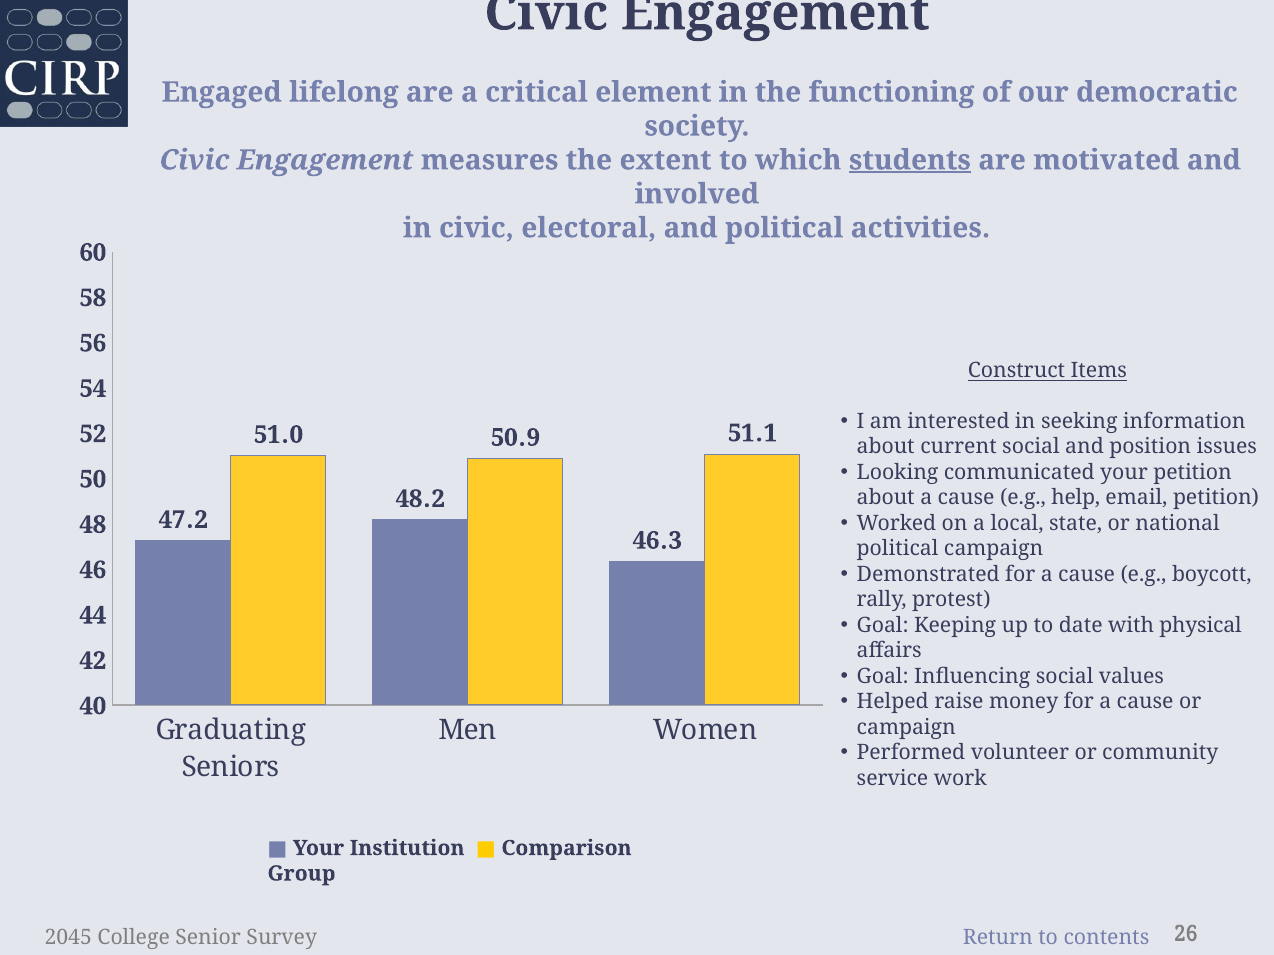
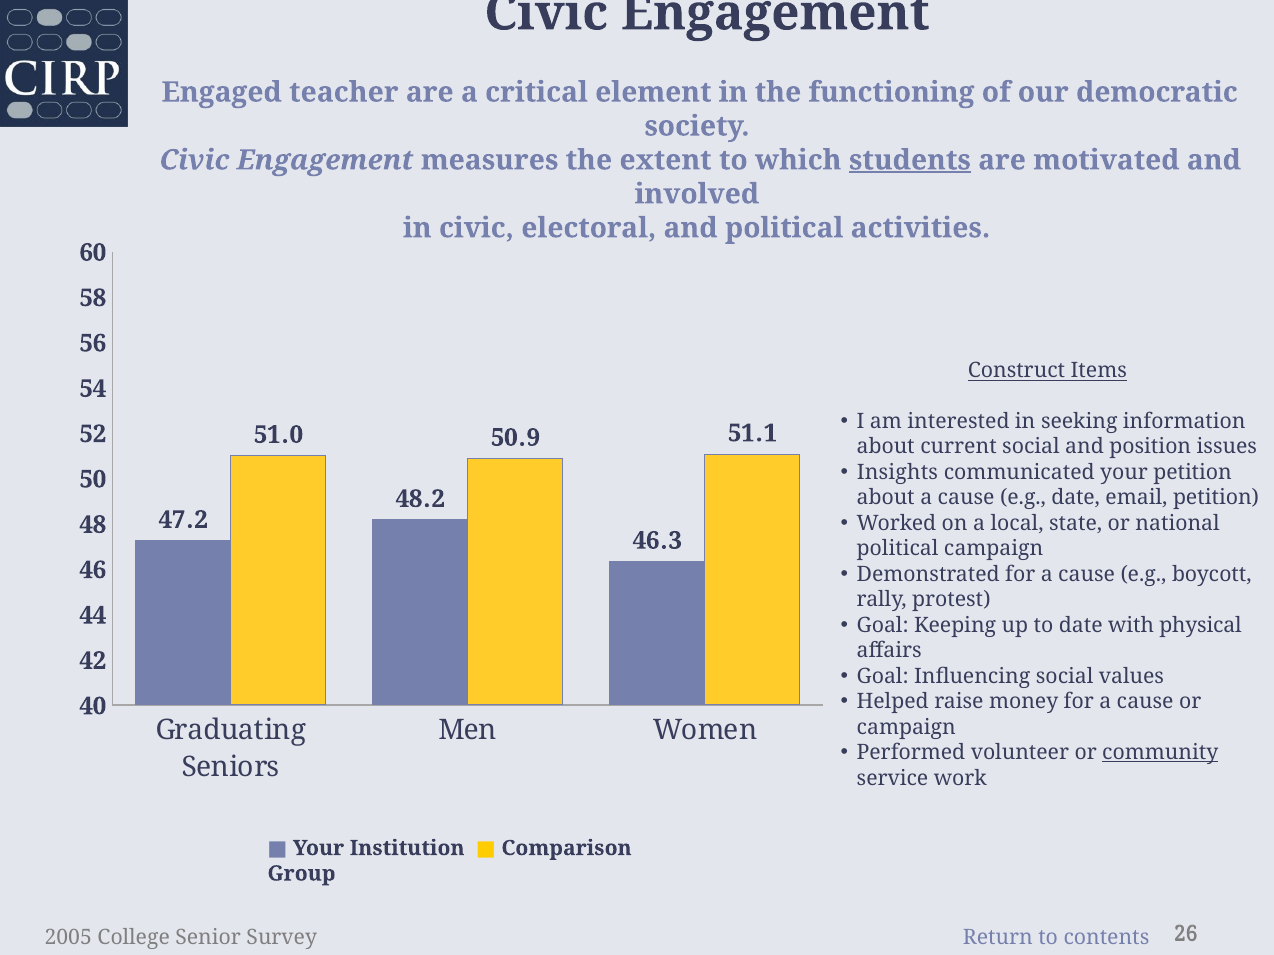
lifelong: lifelong -> teacher
Looking: Looking -> Insights
e.g help: help -> date
community underline: none -> present
2045: 2045 -> 2005
